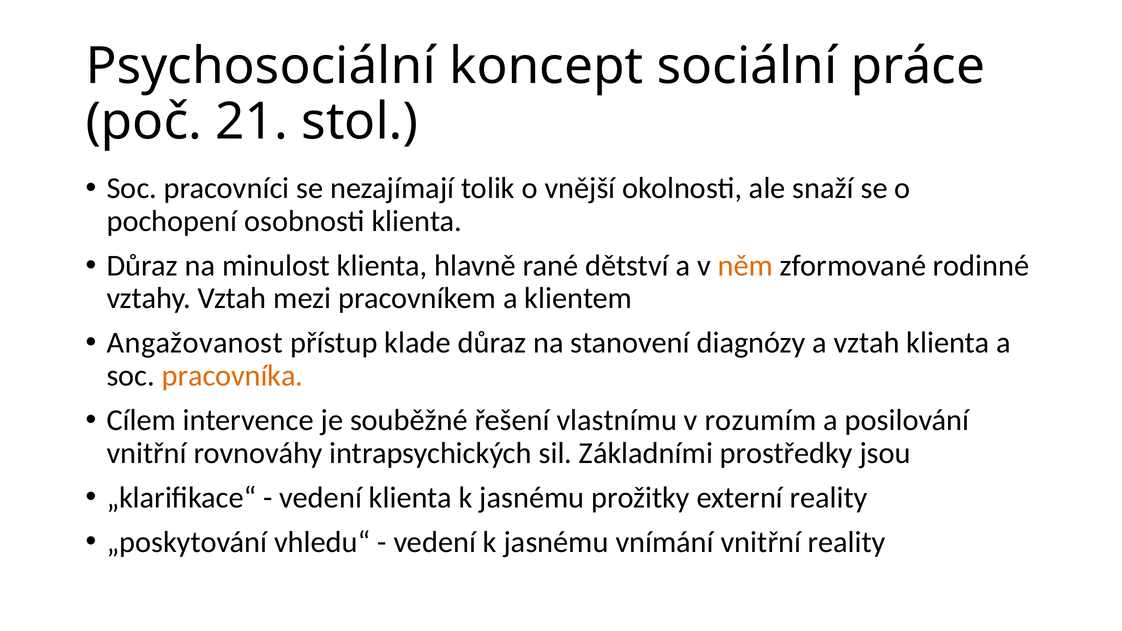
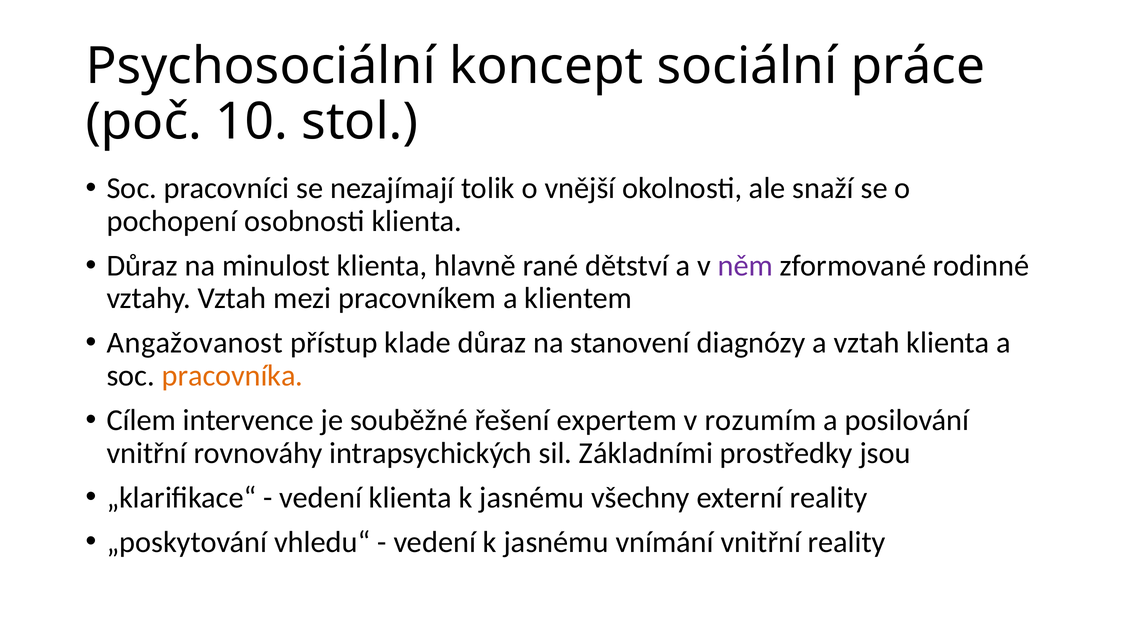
21: 21 -> 10
něm colour: orange -> purple
vlastnímu: vlastnímu -> expertem
prožitky: prožitky -> všechny
